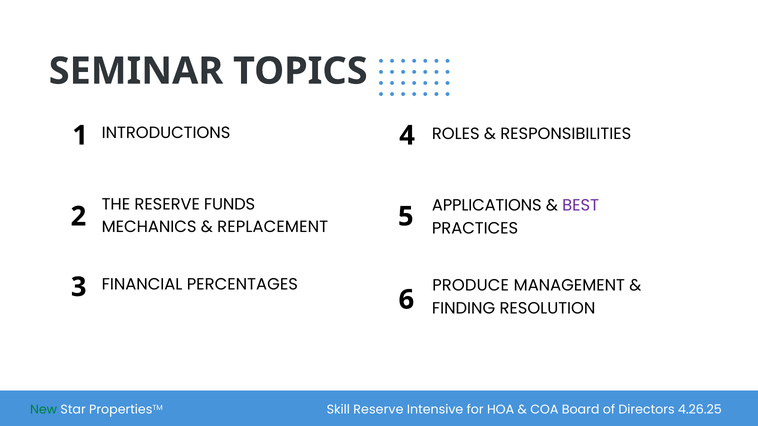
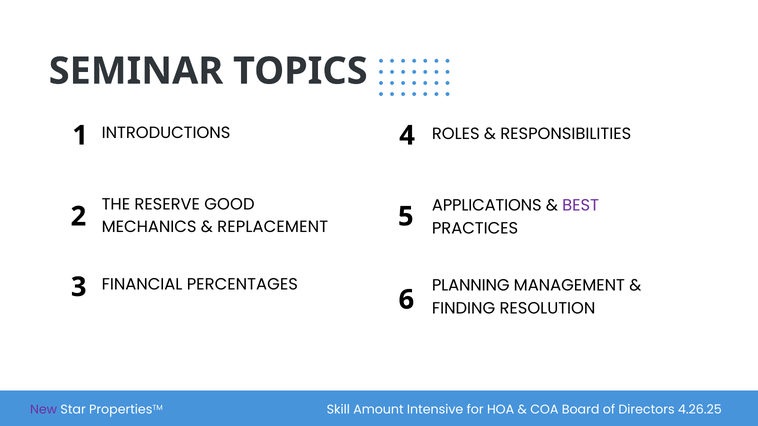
FUNDS: FUNDS -> GOOD
PRODUCE: PRODUCE -> PLANNING
New colour: green -> purple
Skill Reserve: Reserve -> Amount
